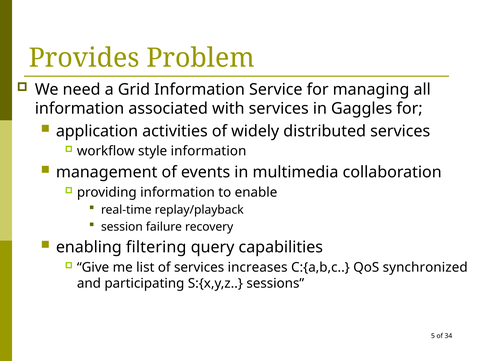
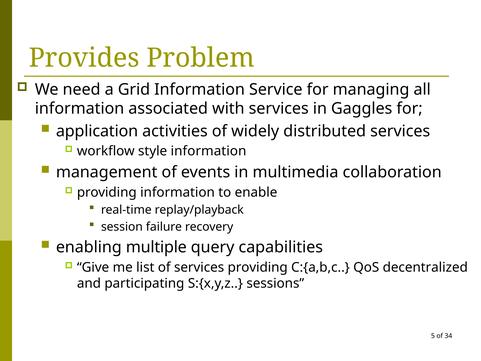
filtering: filtering -> multiple
services increases: increases -> providing
synchronized: synchronized -> decentralized
